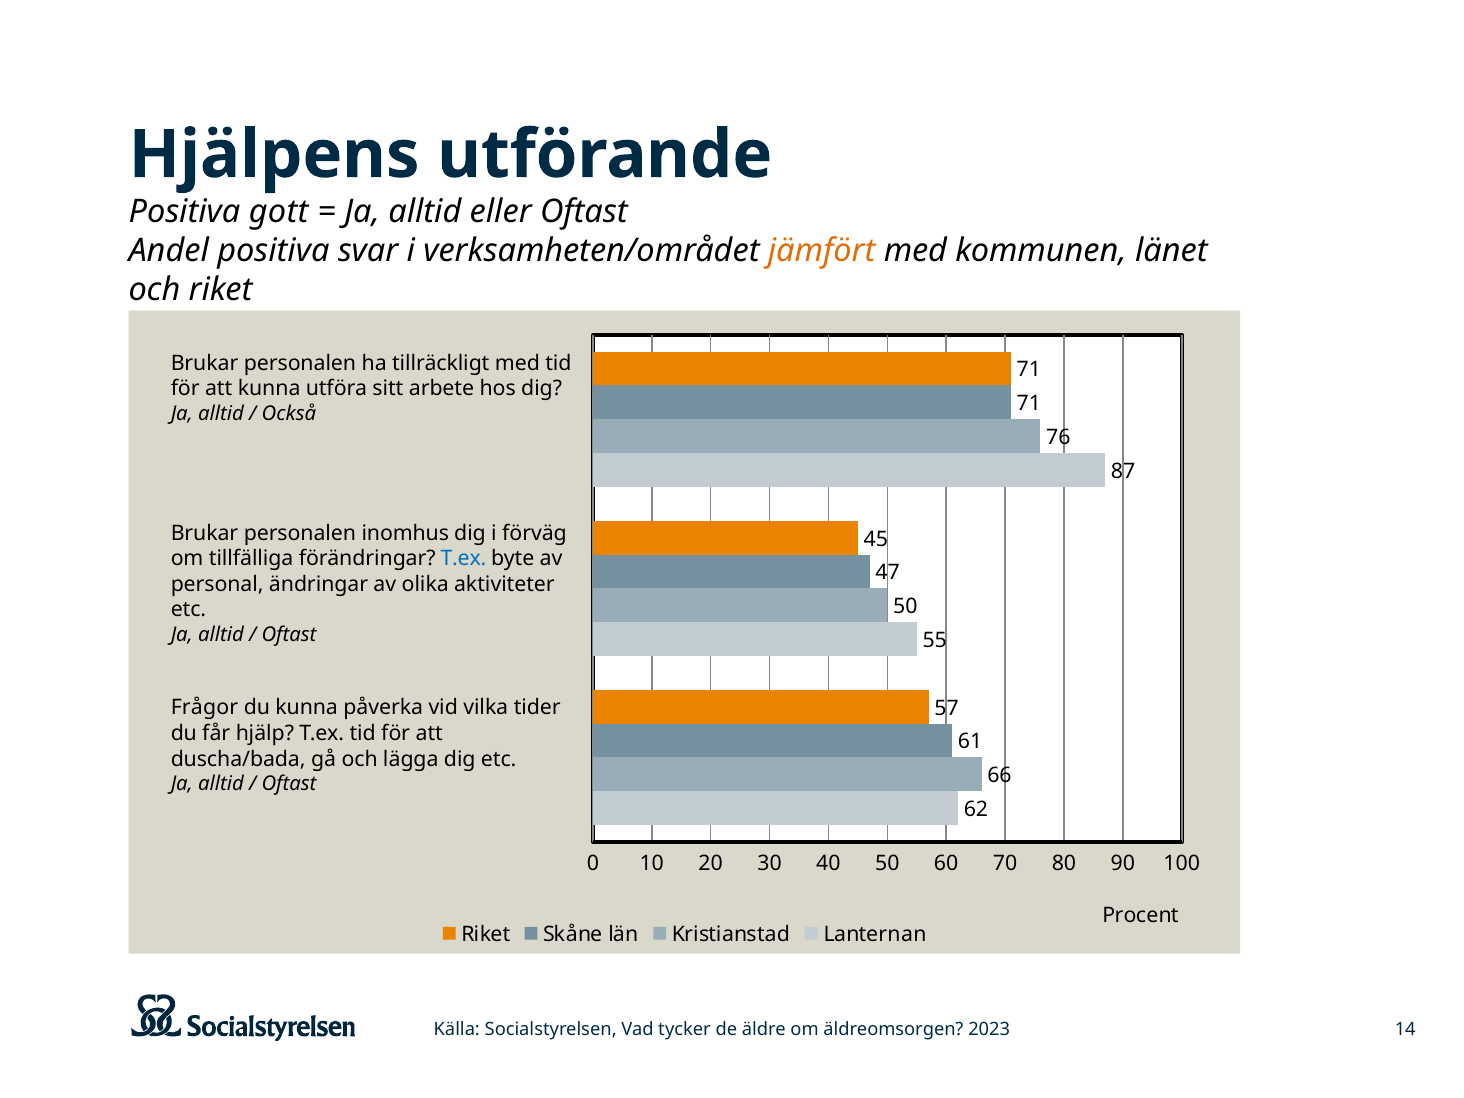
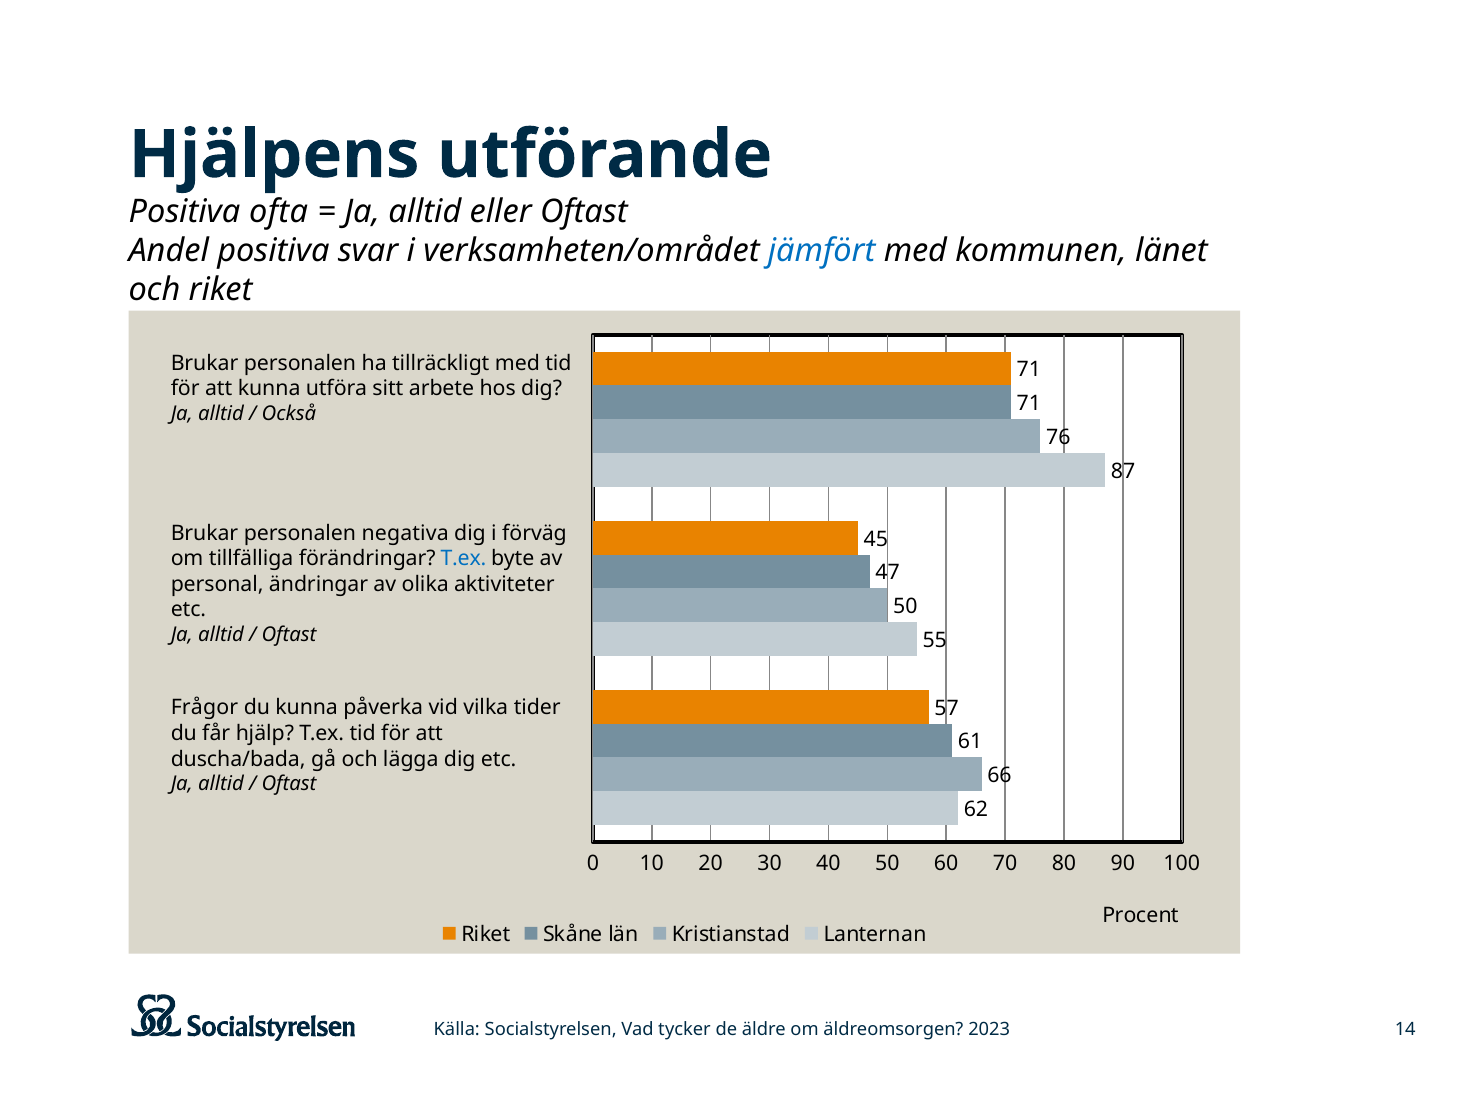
gott: gott -> ofta
jämfört colour: orange -> blue
inomhus: inomhus -> negativa
